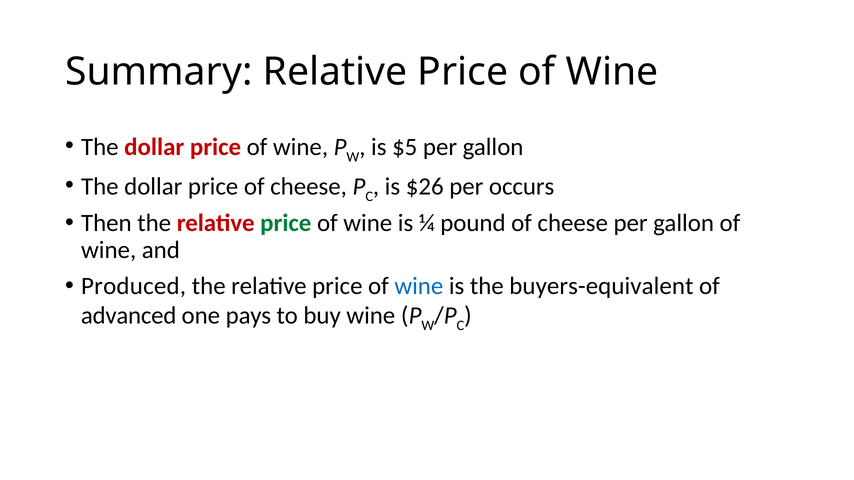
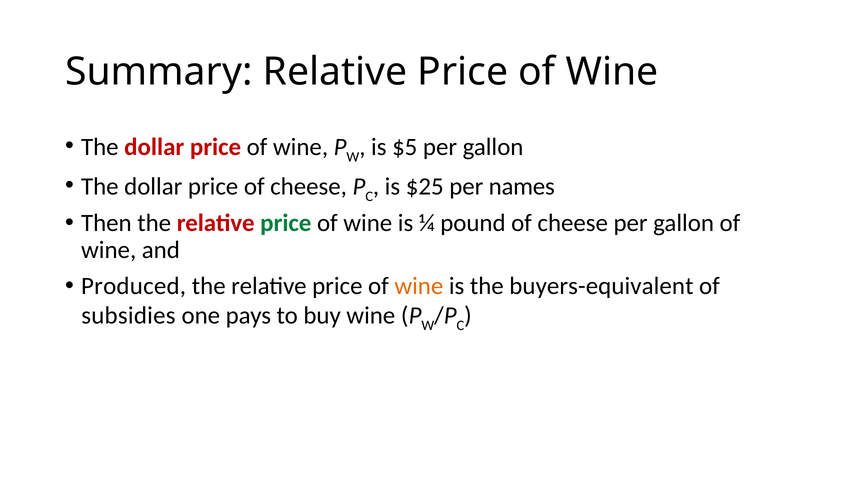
$26: $26 -> $25
occurs: occurs -> names
wine at (419, 286) colour: blue -> orange
advanced: advanced -> subsidies
